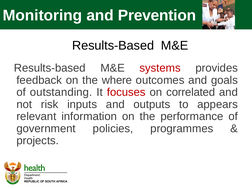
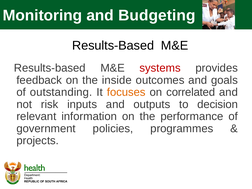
Prevention: Prevention -> Budgeting
where: where -> inside
focuses colour: red -> orange
appears: appears -> decision
